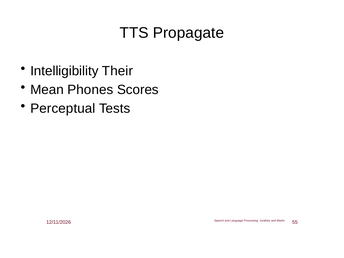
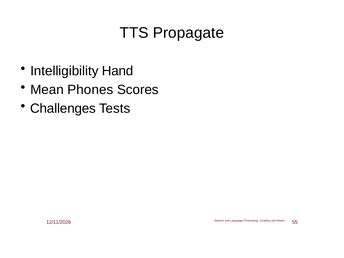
Their: Their -> Hand
Perceptual: Perceptual -> Challenges
